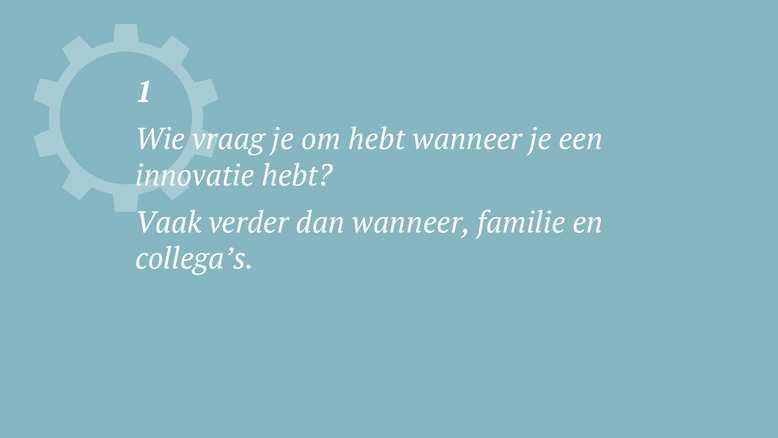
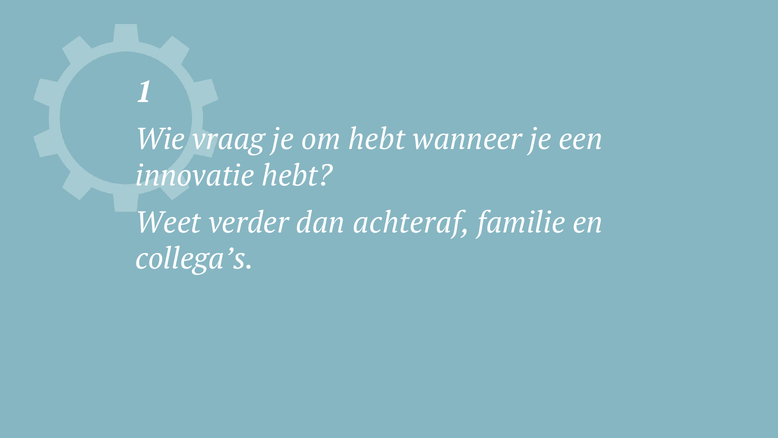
Vaak: Vaak -> Weet
dan wanneer: wanneer -> achteraf
